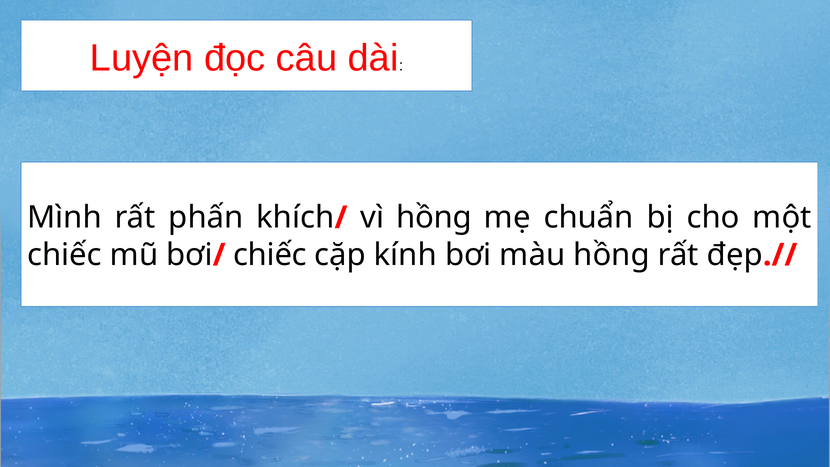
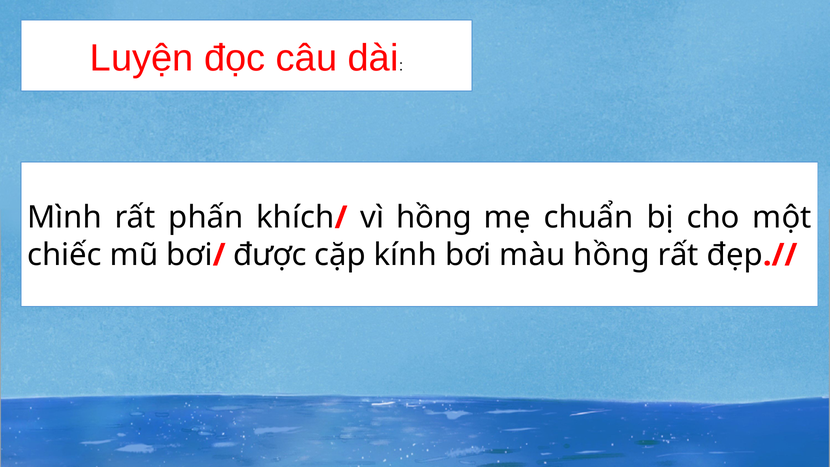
chiếc at (270, 255): chiếc -> được
